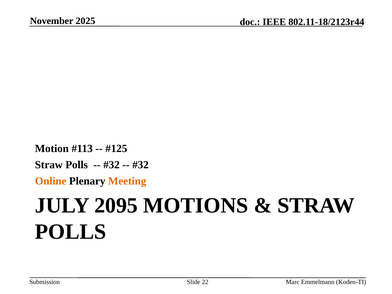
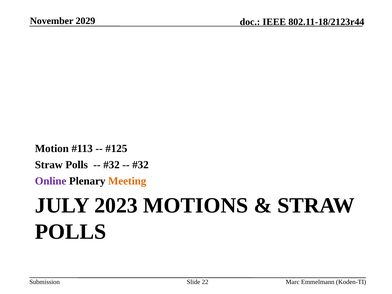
2025: 2025 -> 2029
Online colour: orange -> purple
2095: 2095 -> 2023
